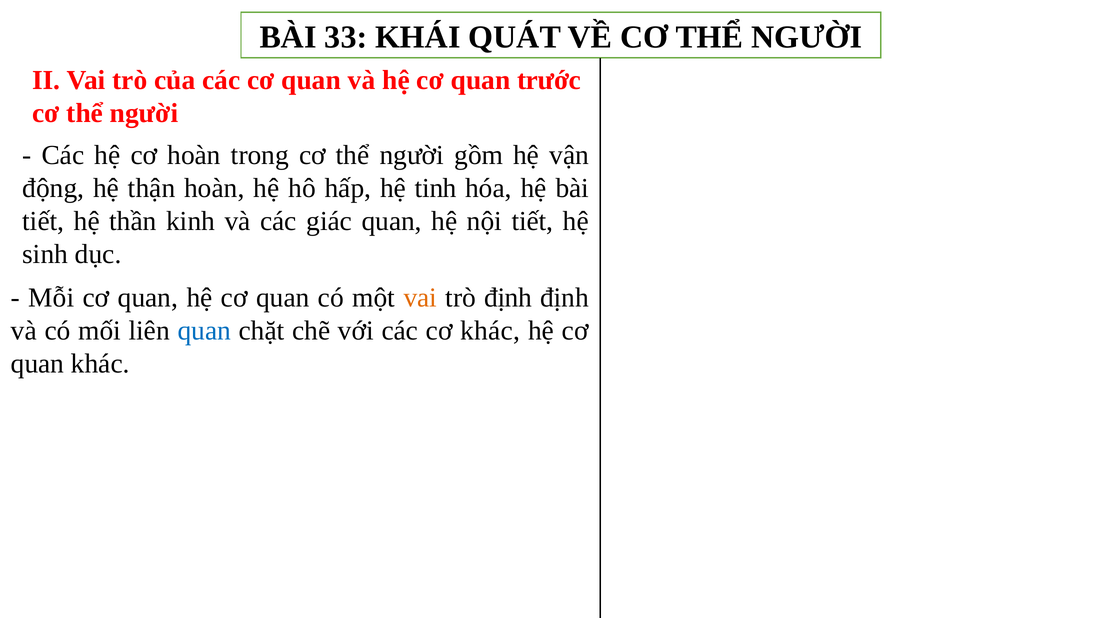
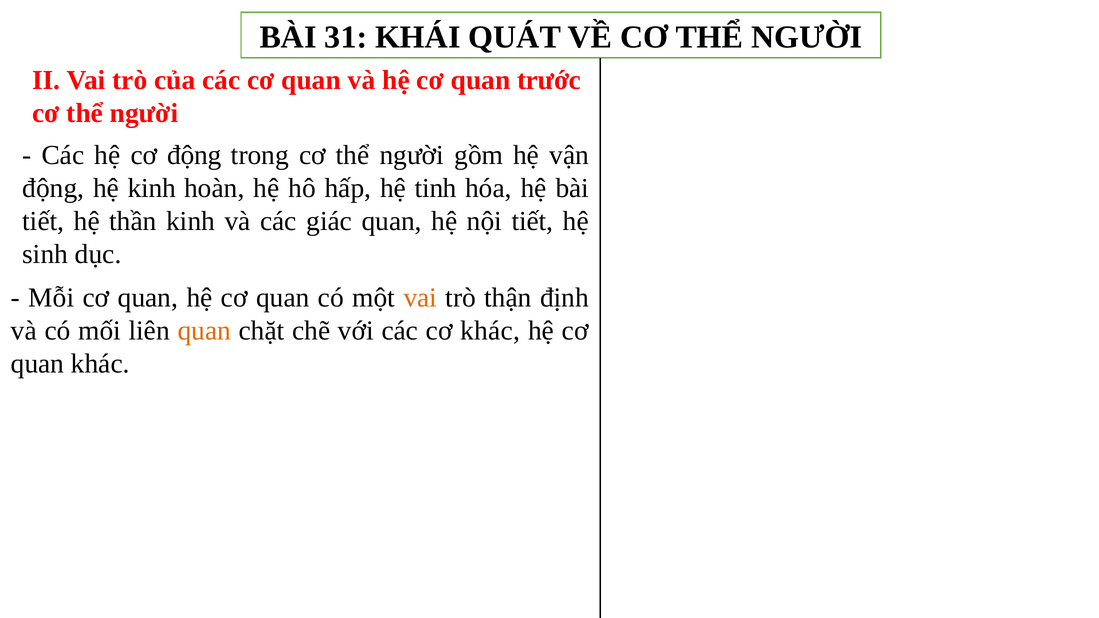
33: 33 -> 31
cơ hoàn: hoàn -> động
hệ thận: thận -> kinh
trò định: định -> thận
quan at (204, 331) colour: blue -> orange
